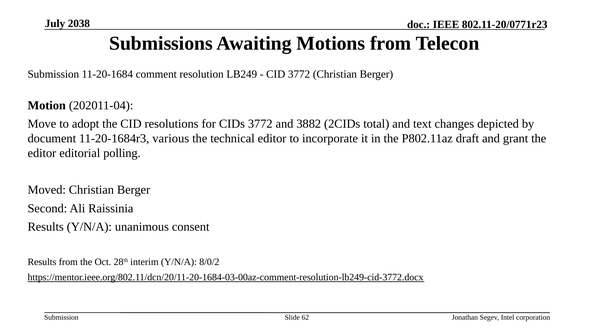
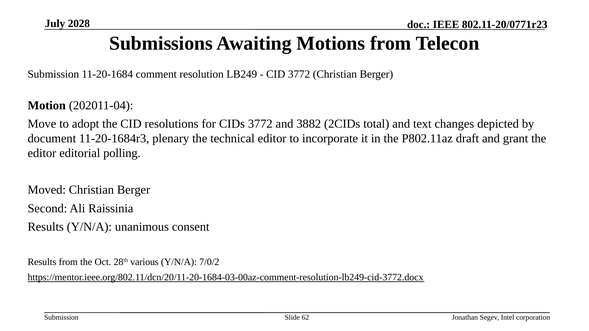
2038: 2038 -> 2028
various: various -> plenary
interim: interim -> various
8/0/2: 8/0/2 -> 7/0/2
